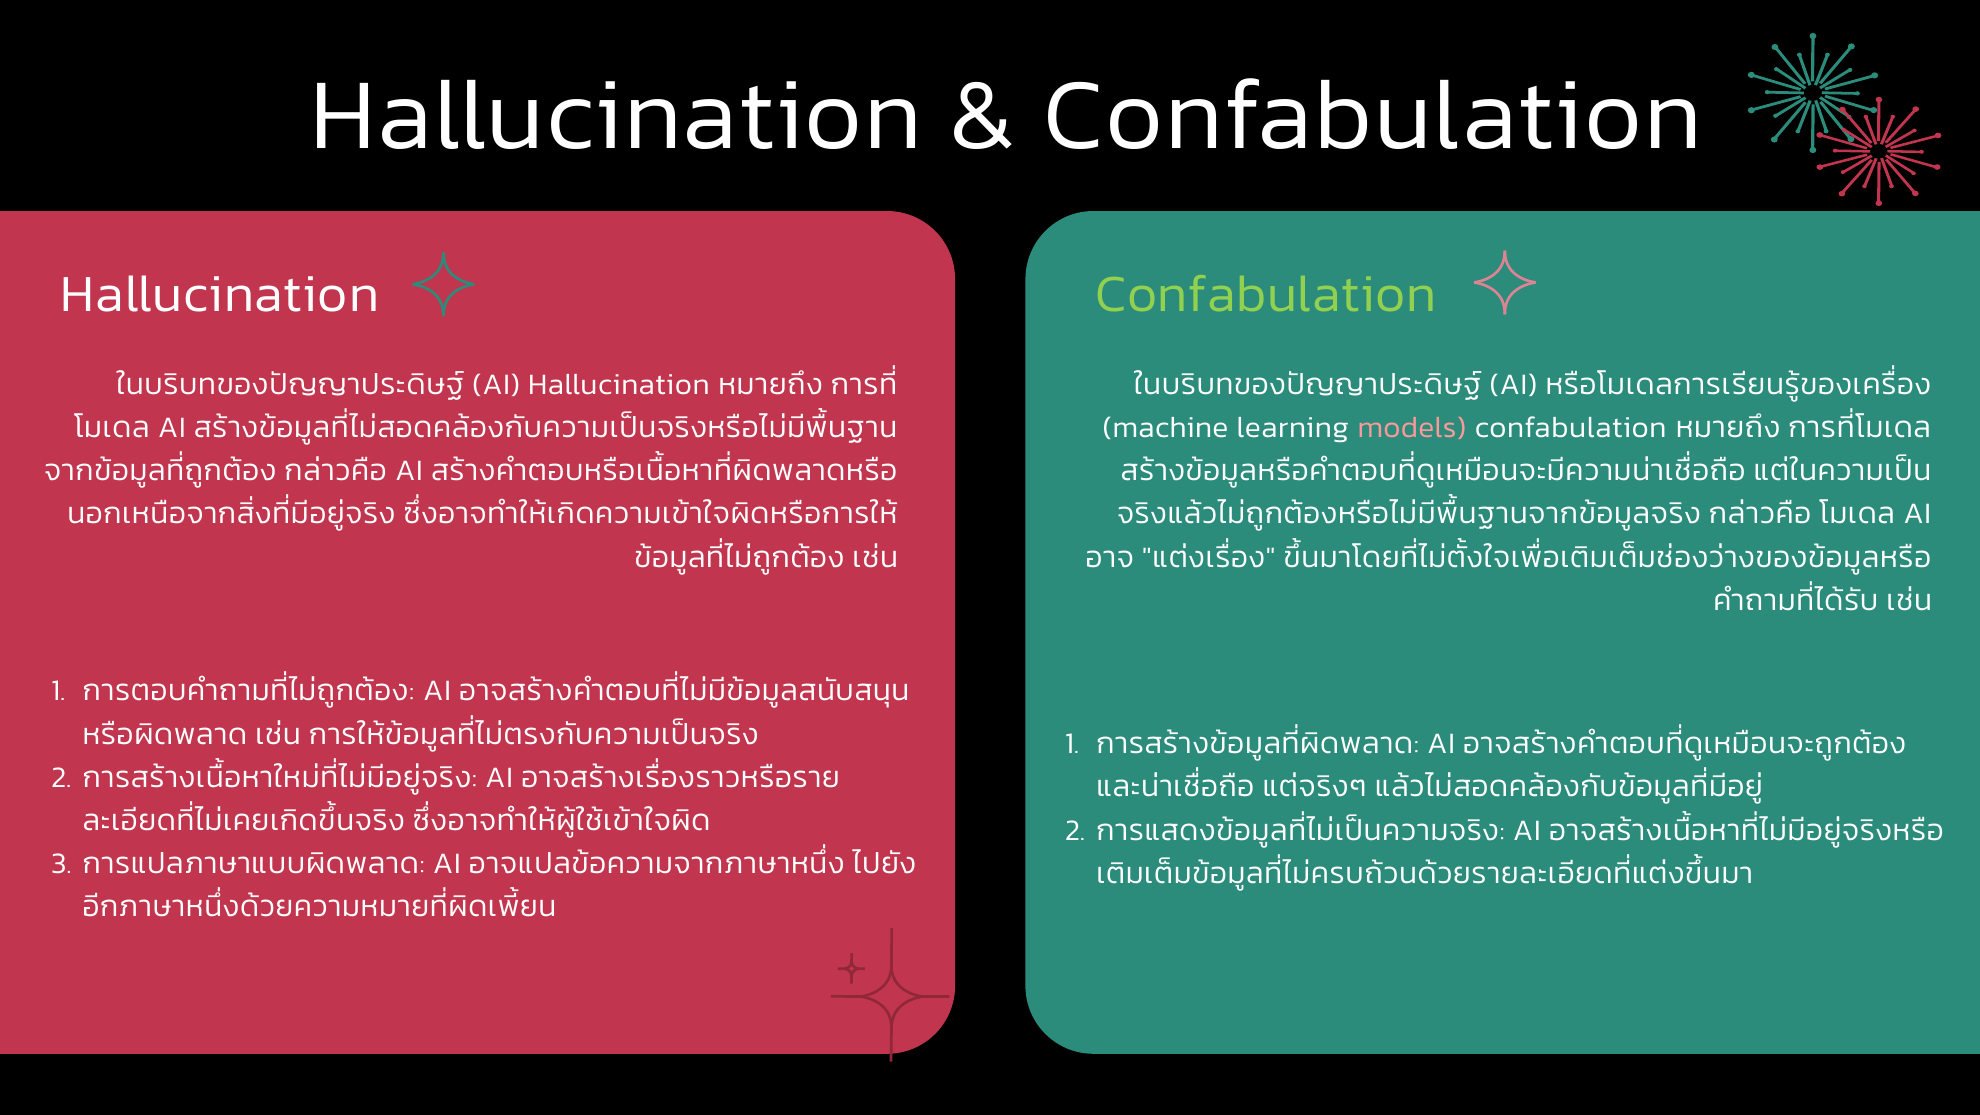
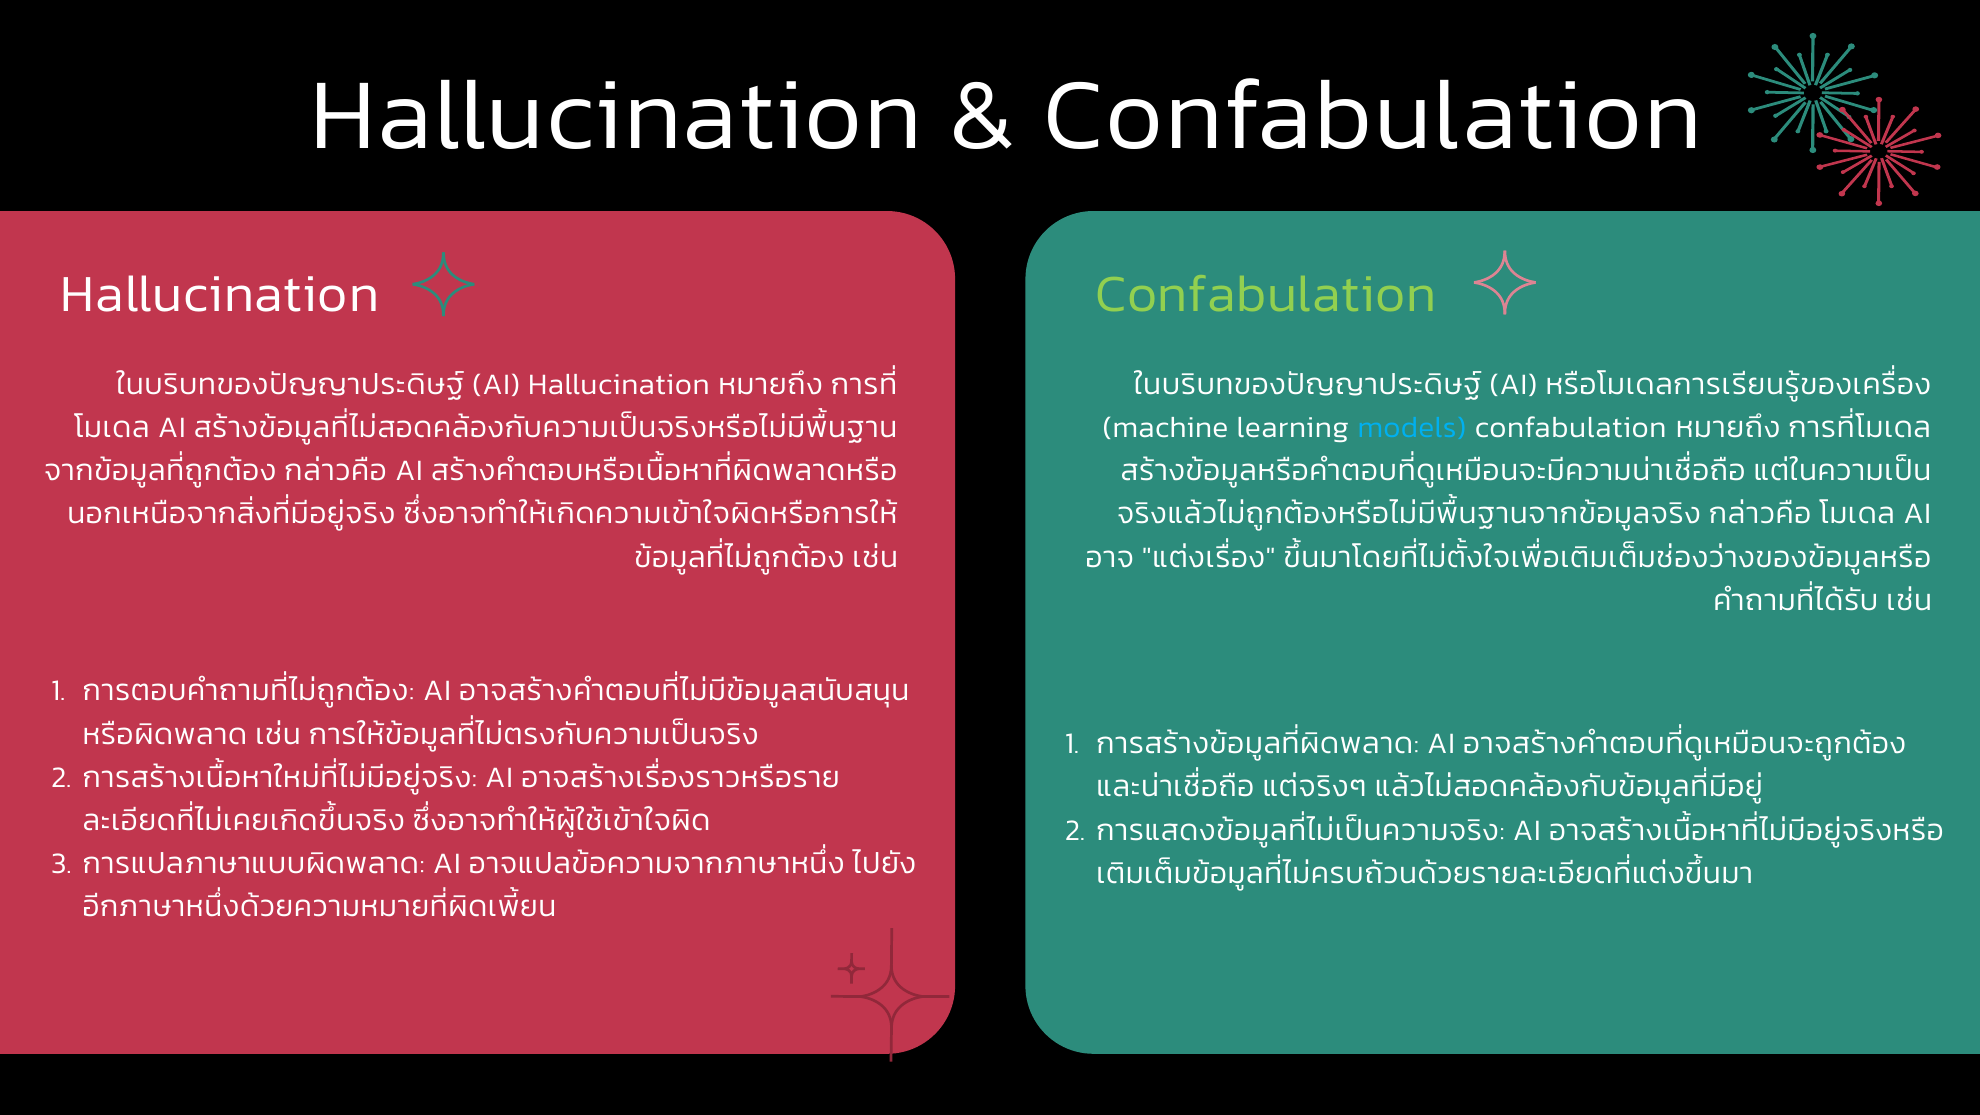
models colour: pink -> light blue
